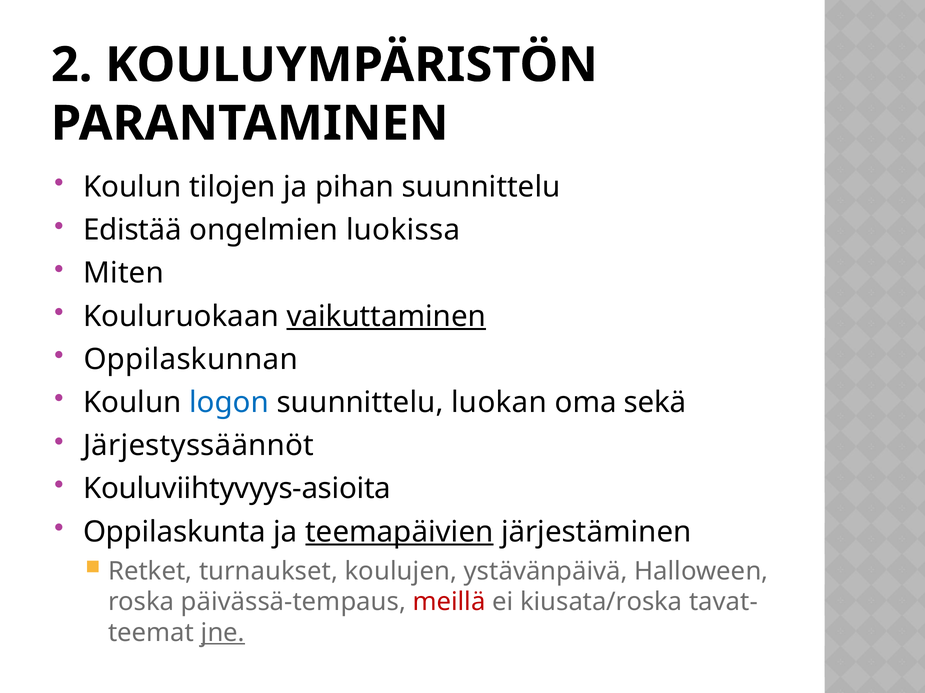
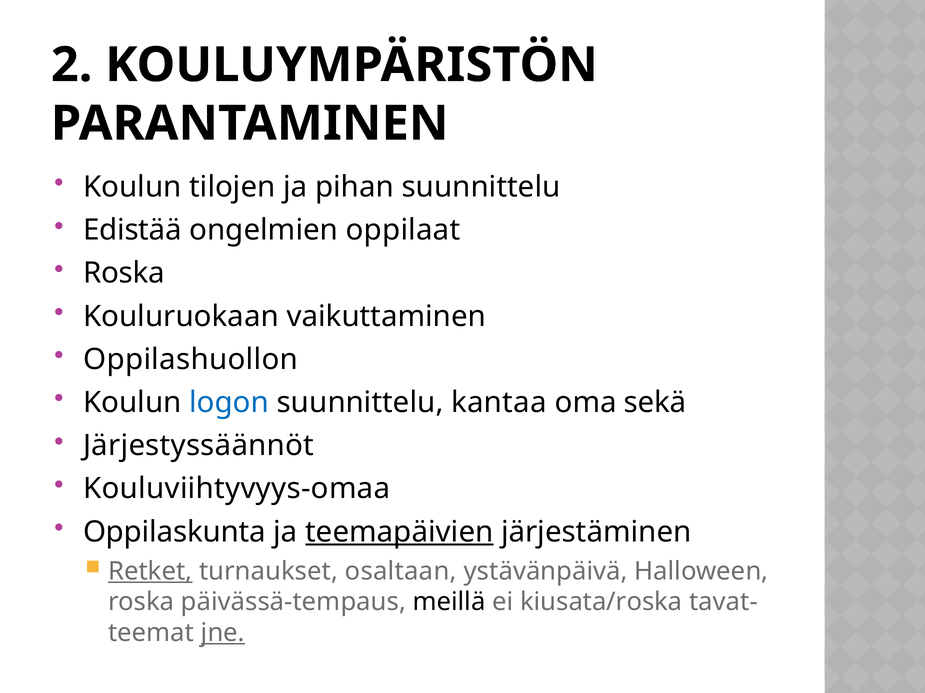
luokissa: luokissa -> oppilaat
Miten at (124, 273): Miten -> Roska
vaikuttaminen underline: present -> none
Oppilaskunnan: Oppilaskunnan -> Oppilashuollon
luokan: luokan -> kantaa
Kouluviihtyvyys-asioita: Kouluviihtyvyys-asioita -> Kouluviihtyvyys-omaa
Retket underline: none -> present
koulujen: koulujen -> osaltaan
meillä colour: red -> black
